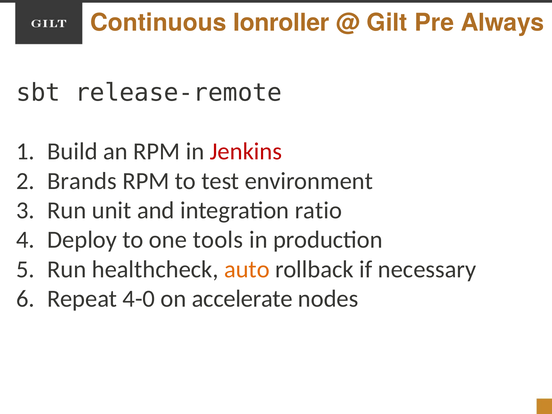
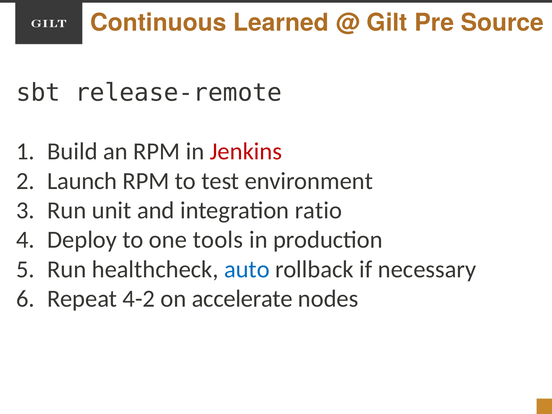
Ionroller: Ionroller -> Learned
Always: Always -> Source
Brands: Brands -> Launch
auto colour: orange -> blue
4-0: 4-0 -> 4-2
